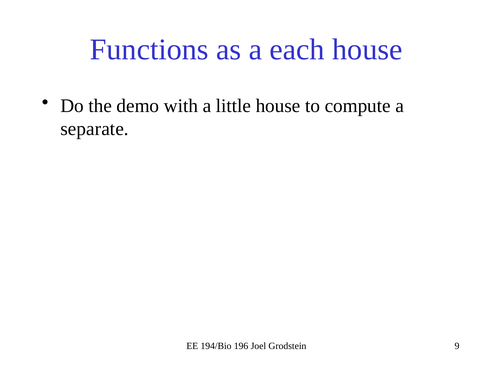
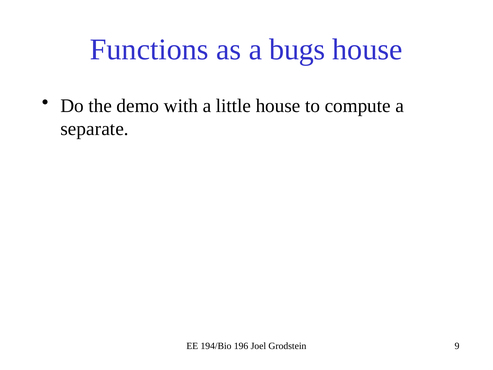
each: each -> bugs
